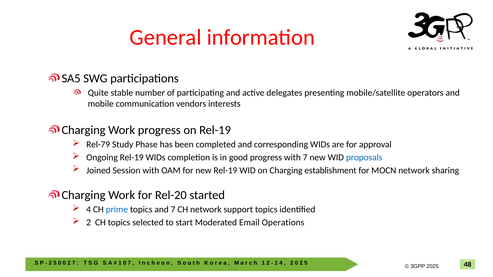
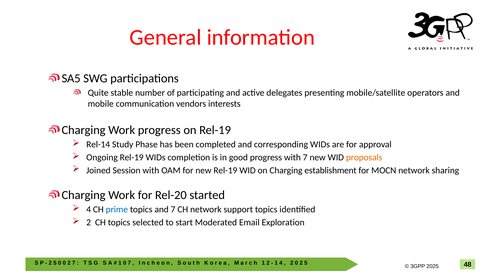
Rel-79: Rel-79 -> Rel-14
proposals colour: blue -> orange
Operations: Operations -> Exploration
